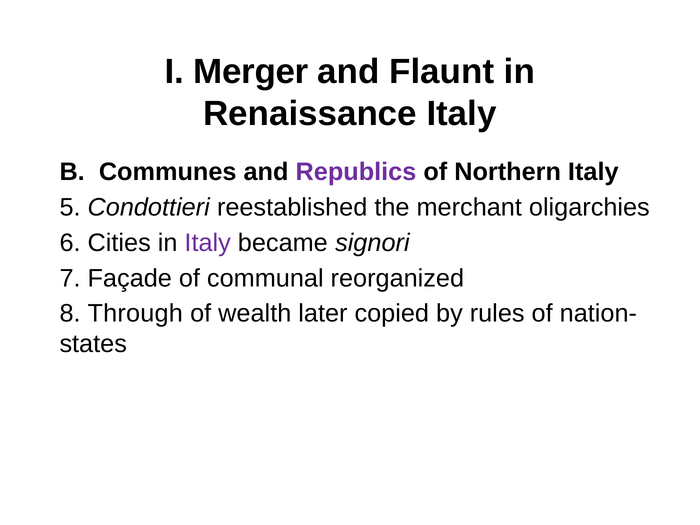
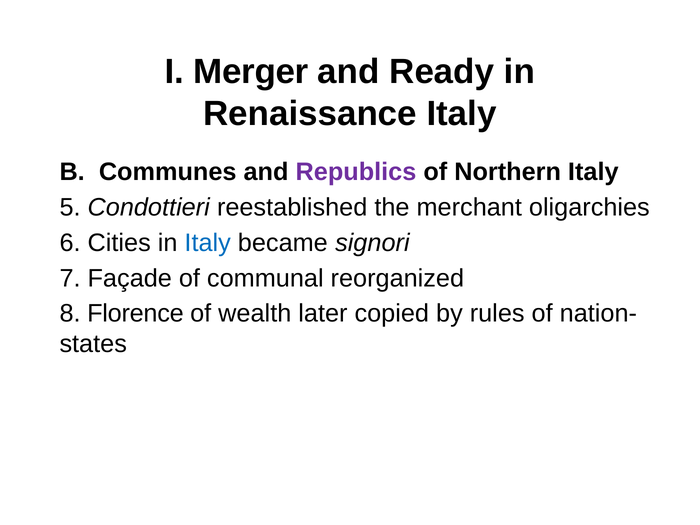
Flaunt: Flaunt -> Ready
Italy at (208, 243) colour: purple -> blue
Through: Through -> Florence
